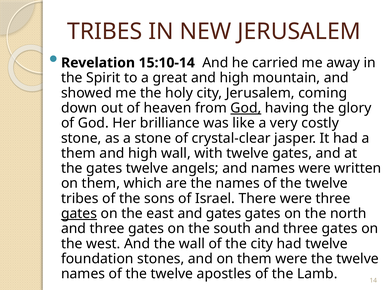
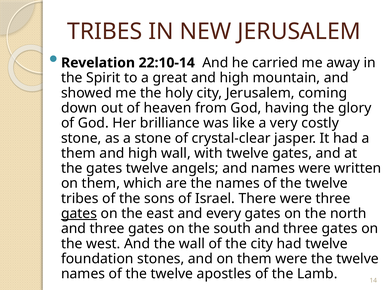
15:10-14: 15:10-14 -> 22:10-14
God at (246, 108) underline: present -> none
and gates: gates -> every
